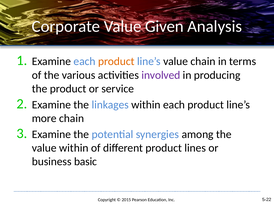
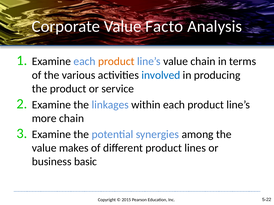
Given: Given -> Facto
involved colour: purple -> blue
value within: within -> makes
